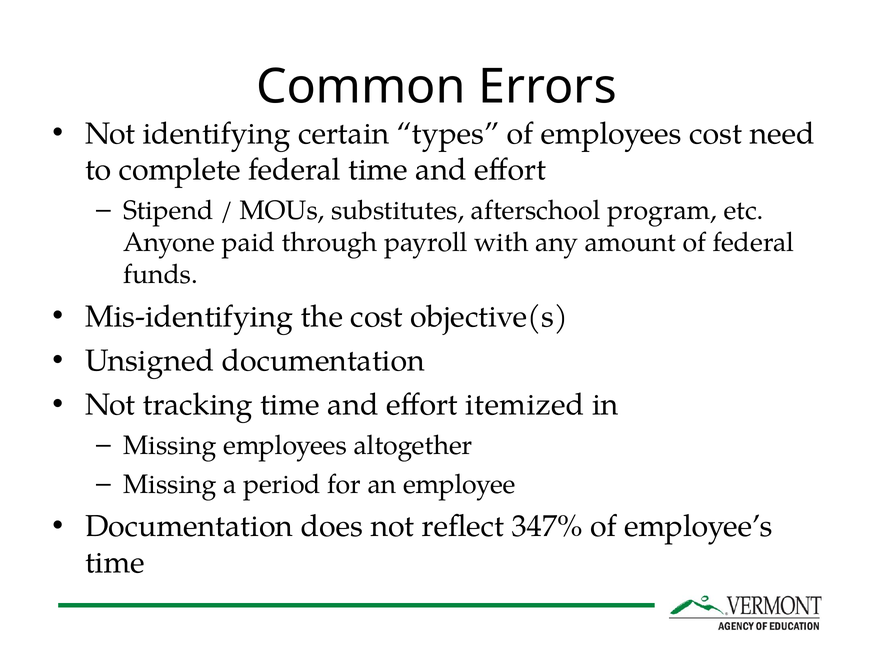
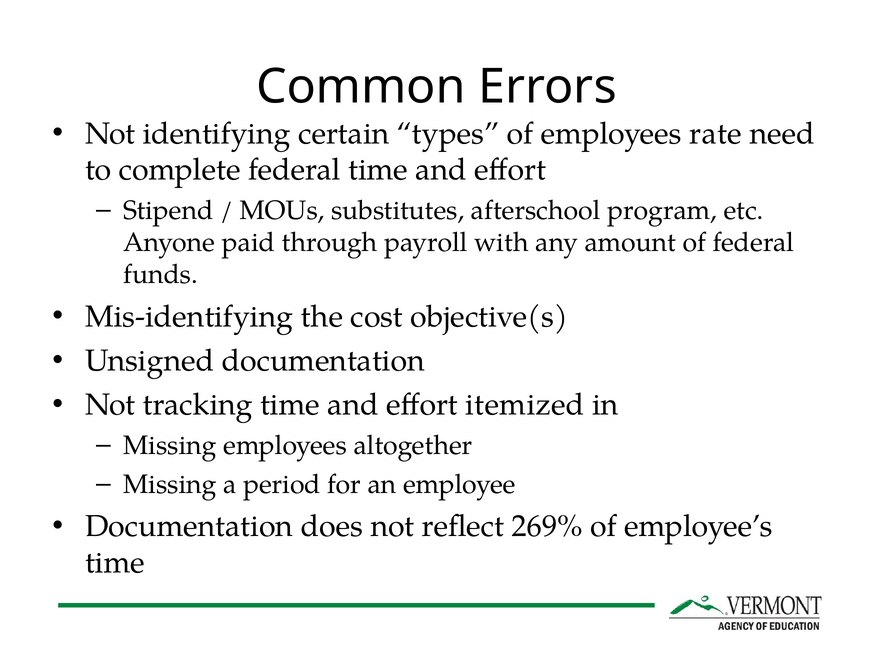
employees cost: cost -> rate
347%: 347% -> 269%
